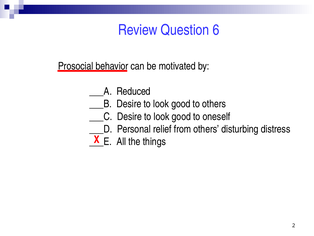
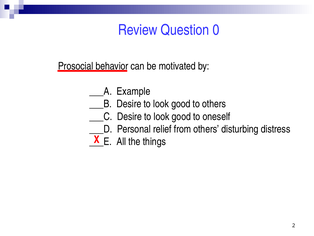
6: 6 -> 0
Reduced: Reduced -> Example
